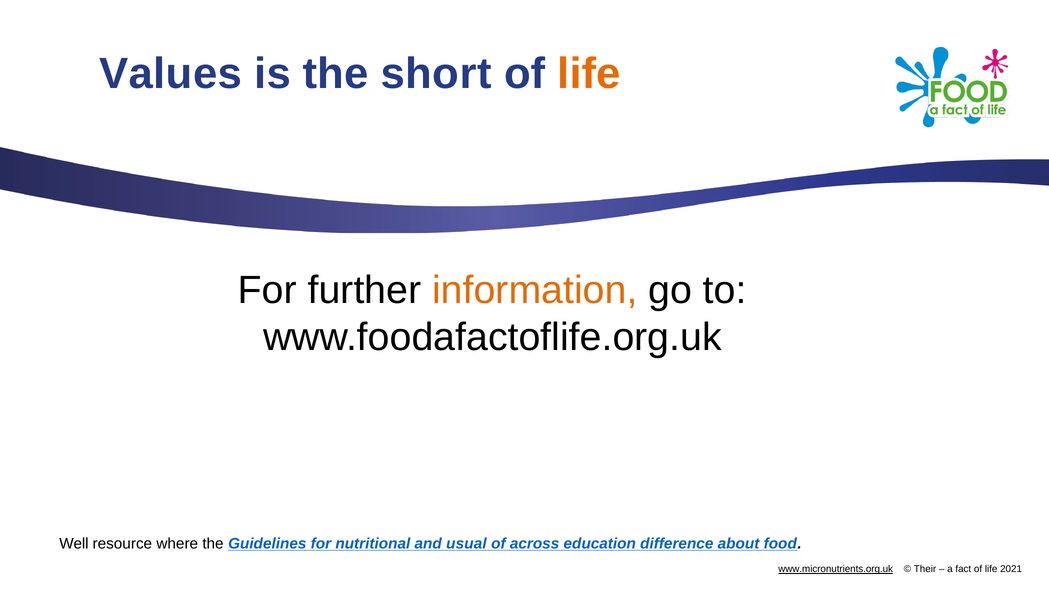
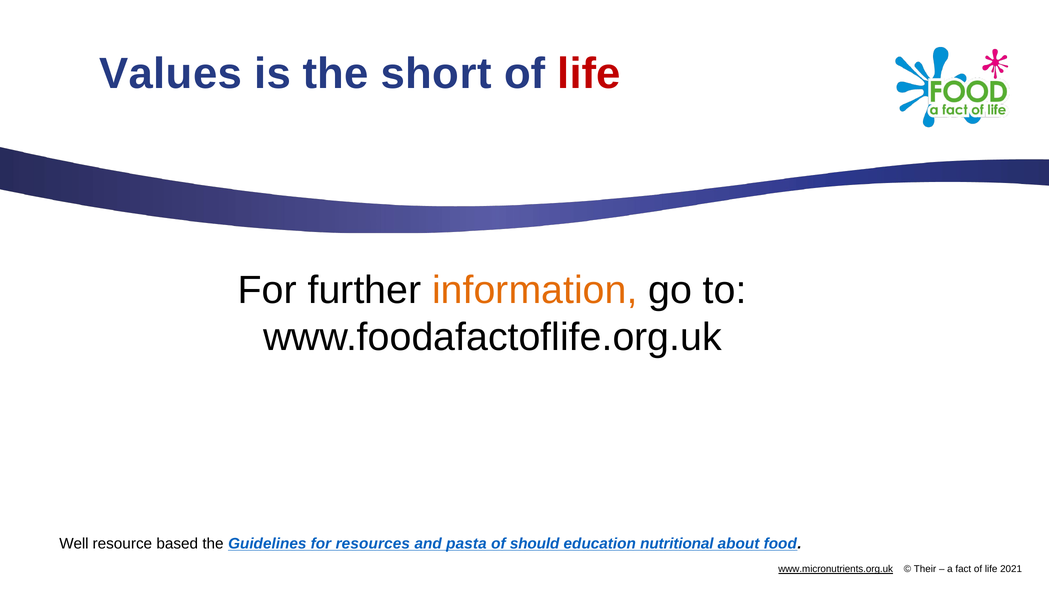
life at (589, 74) colour: orange -> red
where: where -> based
nutritional: nutritional -> resources
usual: usual -> pasta
across: across -> should
difference: difference -> nutritional
